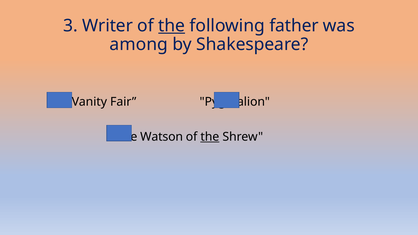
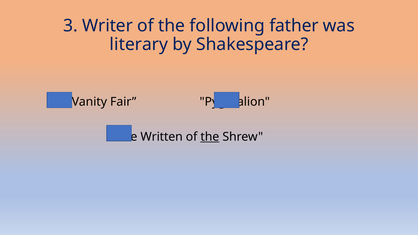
the at (172, 26) underline: present -> none
among: among -> literary
Watson: Watson -> Written
